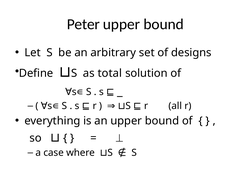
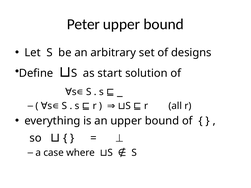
total: total -> start
